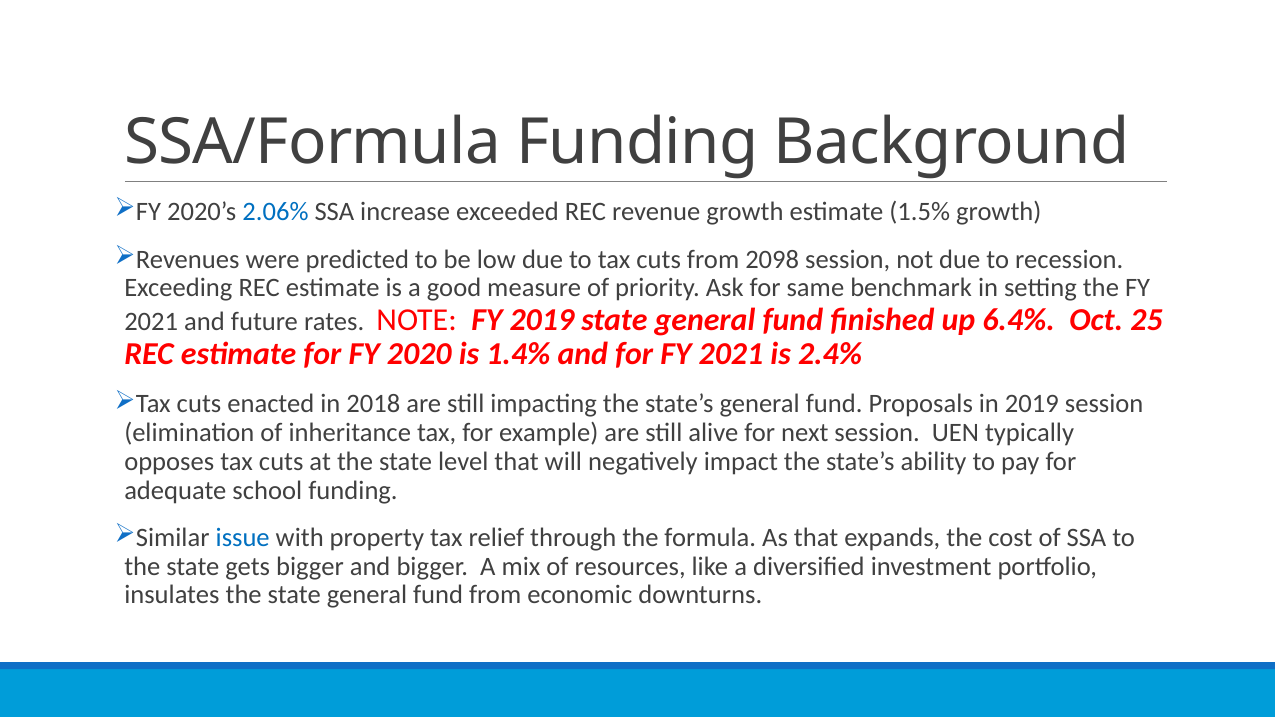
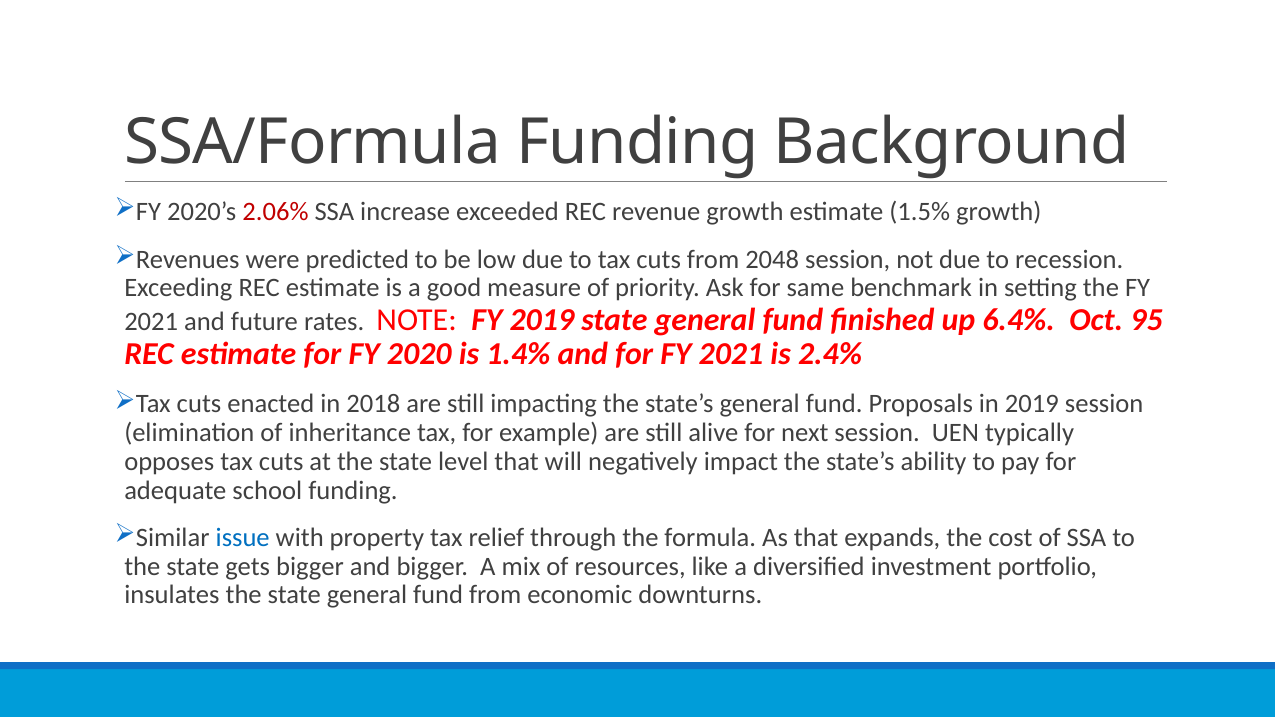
2.06% colour: blue -> red
2098: 2098 -> 2048
25: 25 -> 95
